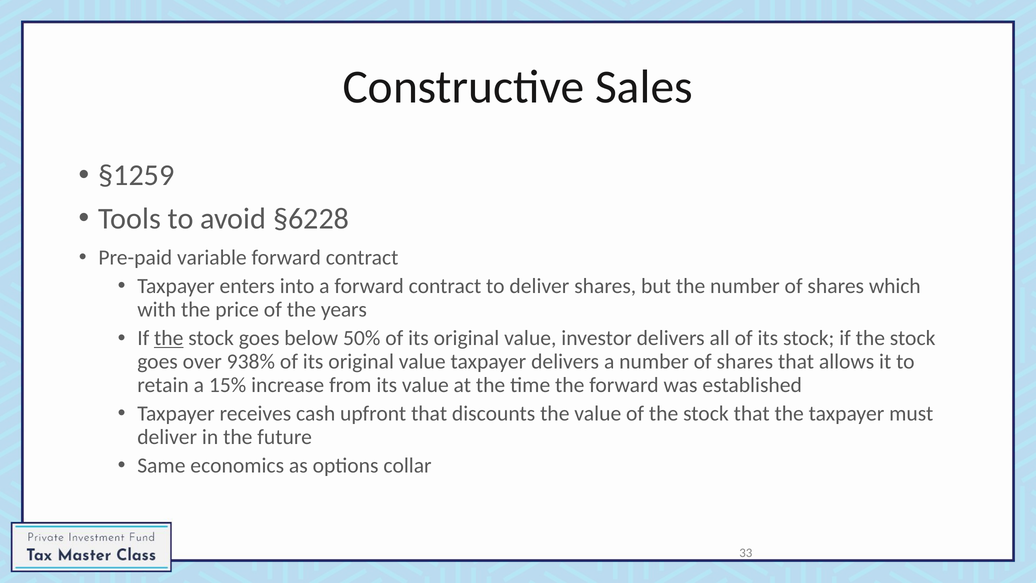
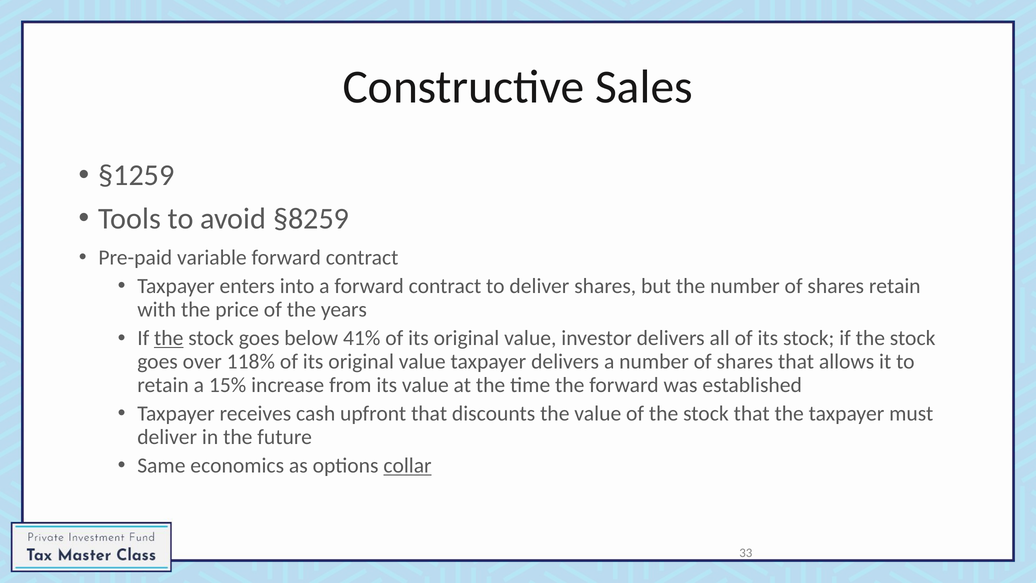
§6228: §6228 -> §8259
shares which: which -> retain
50%: 50% -> 41%
938%: 938% -> 118%
collar underline: none -> present
